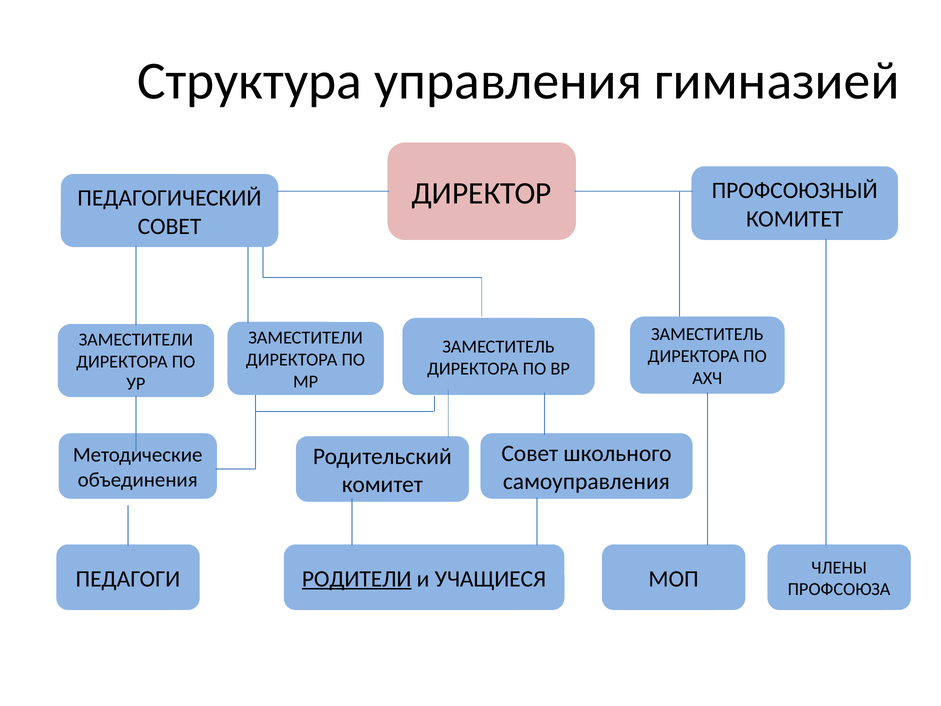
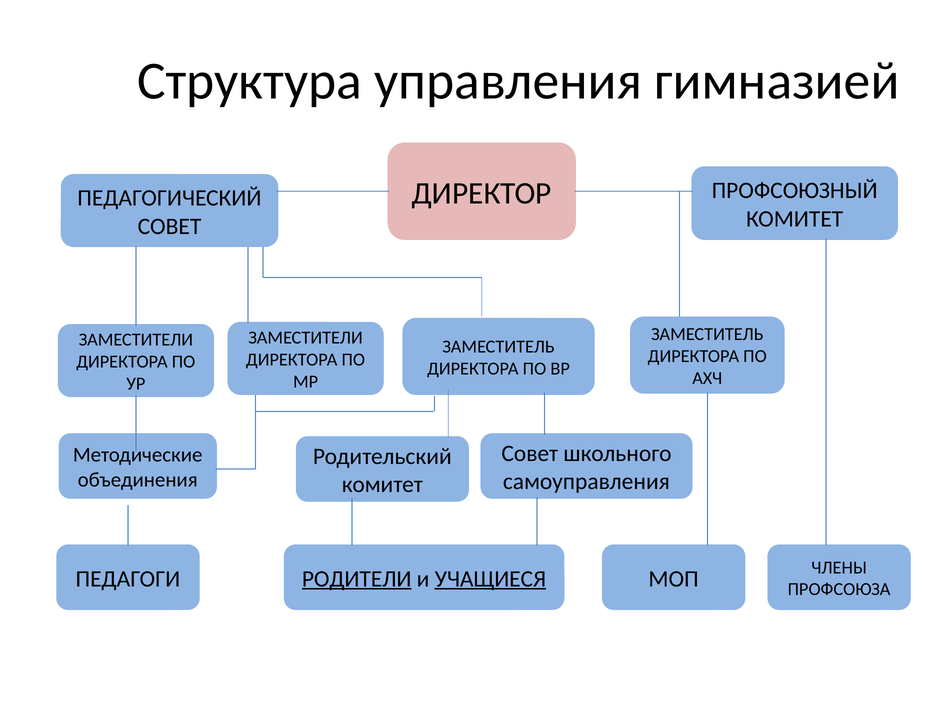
УЧАЩИЕСЯ underline: none -> present
